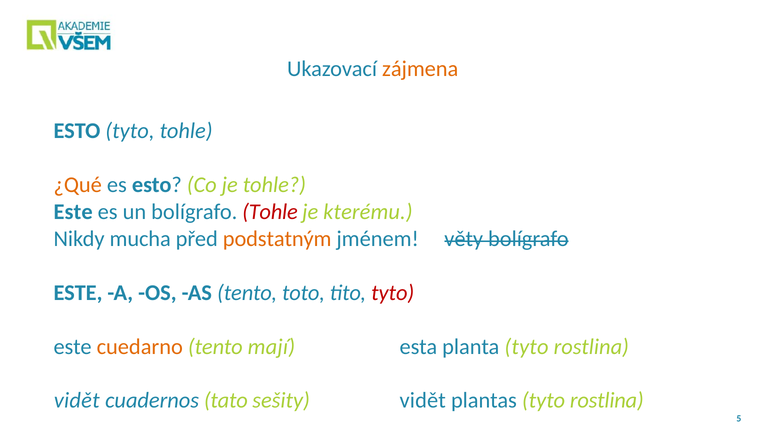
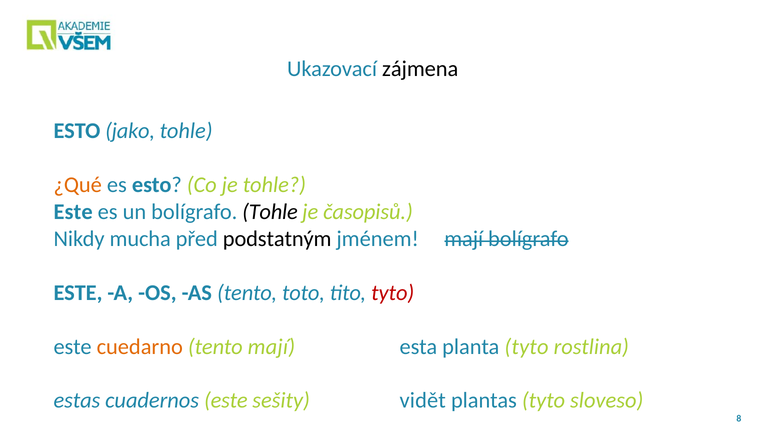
zájmena colour: orange -> black
ESTO tyto: tyto -> jako
Tohle at (270, 212) colour: red -> black
kterému: kterému -> časopisů
podstatným colour: orange -> black
jménem věty: věty -> mají
vidět at (77, 400): vidět -> estas
cuadernos tato: tato -> este
plantas tyto rostlina: rostlina -> sloveso
5: 5 -> 8
